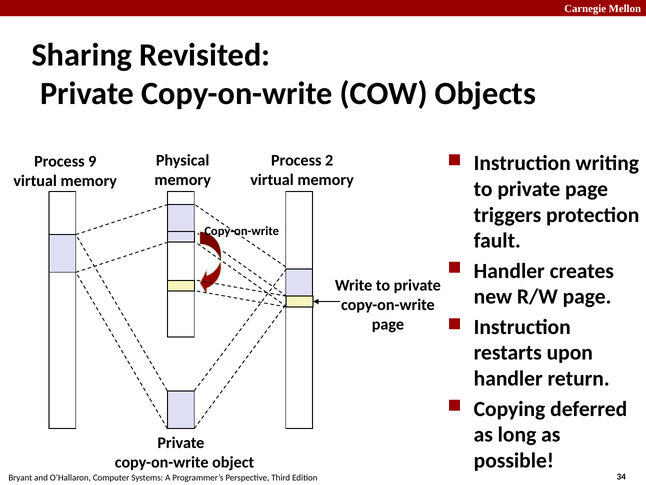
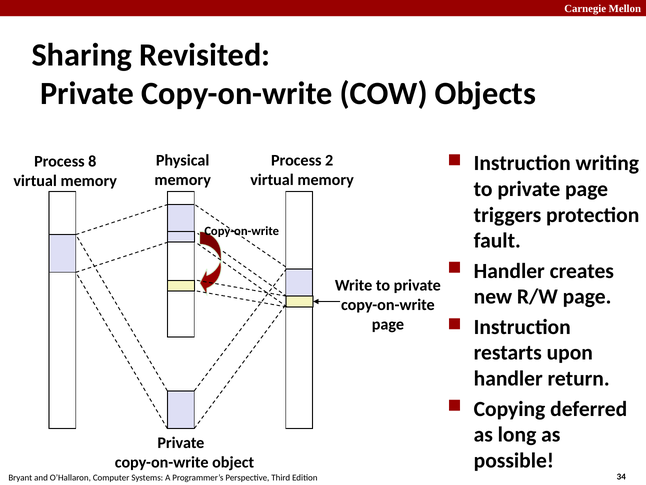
9: 9 -> 8
